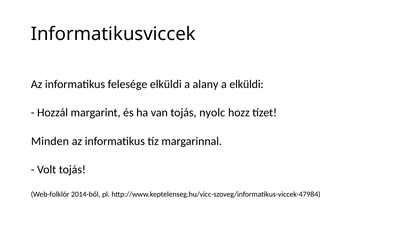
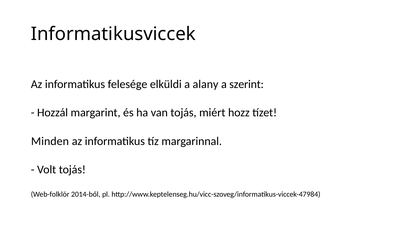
a elküldi: elküldi -> szerint
nyolc: nyolc -> miért
